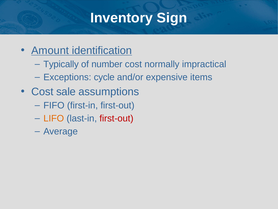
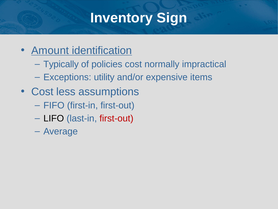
number: number -> policies
cycle: cycle -> utility
sale: sale -> less
LIFO colour: orange -> black
